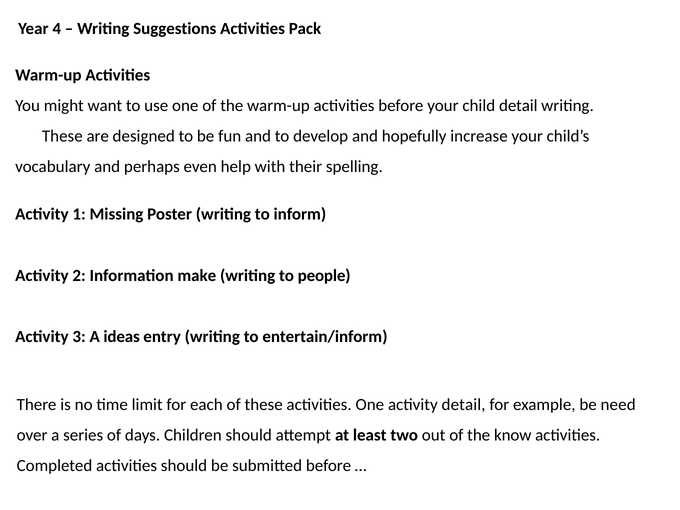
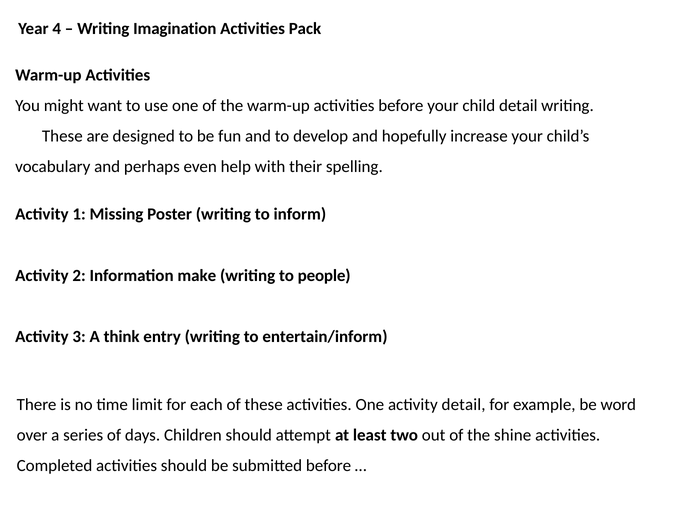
Suggestions: Suggestions -> Imagination
ideas: ideas -> think
need: need -> word
know: know -> shine
